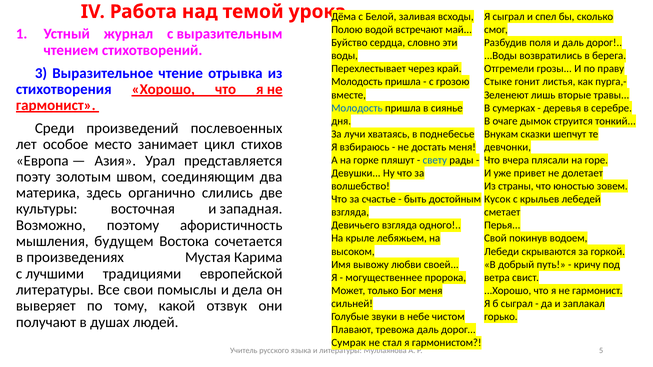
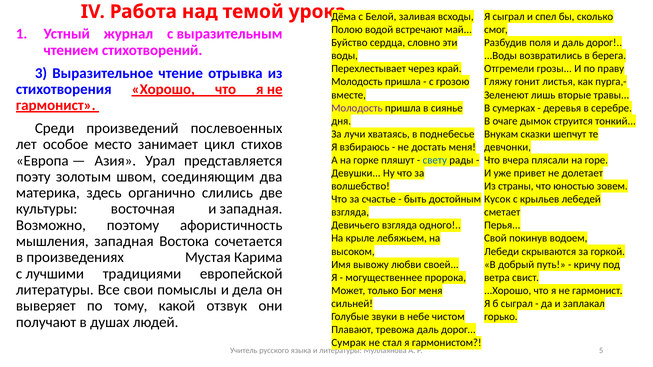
Стыке: Стыке -> Гляжу
Молодость at (357, 108) colour: blue -> purple
мышления будущем: будущем -> западная
